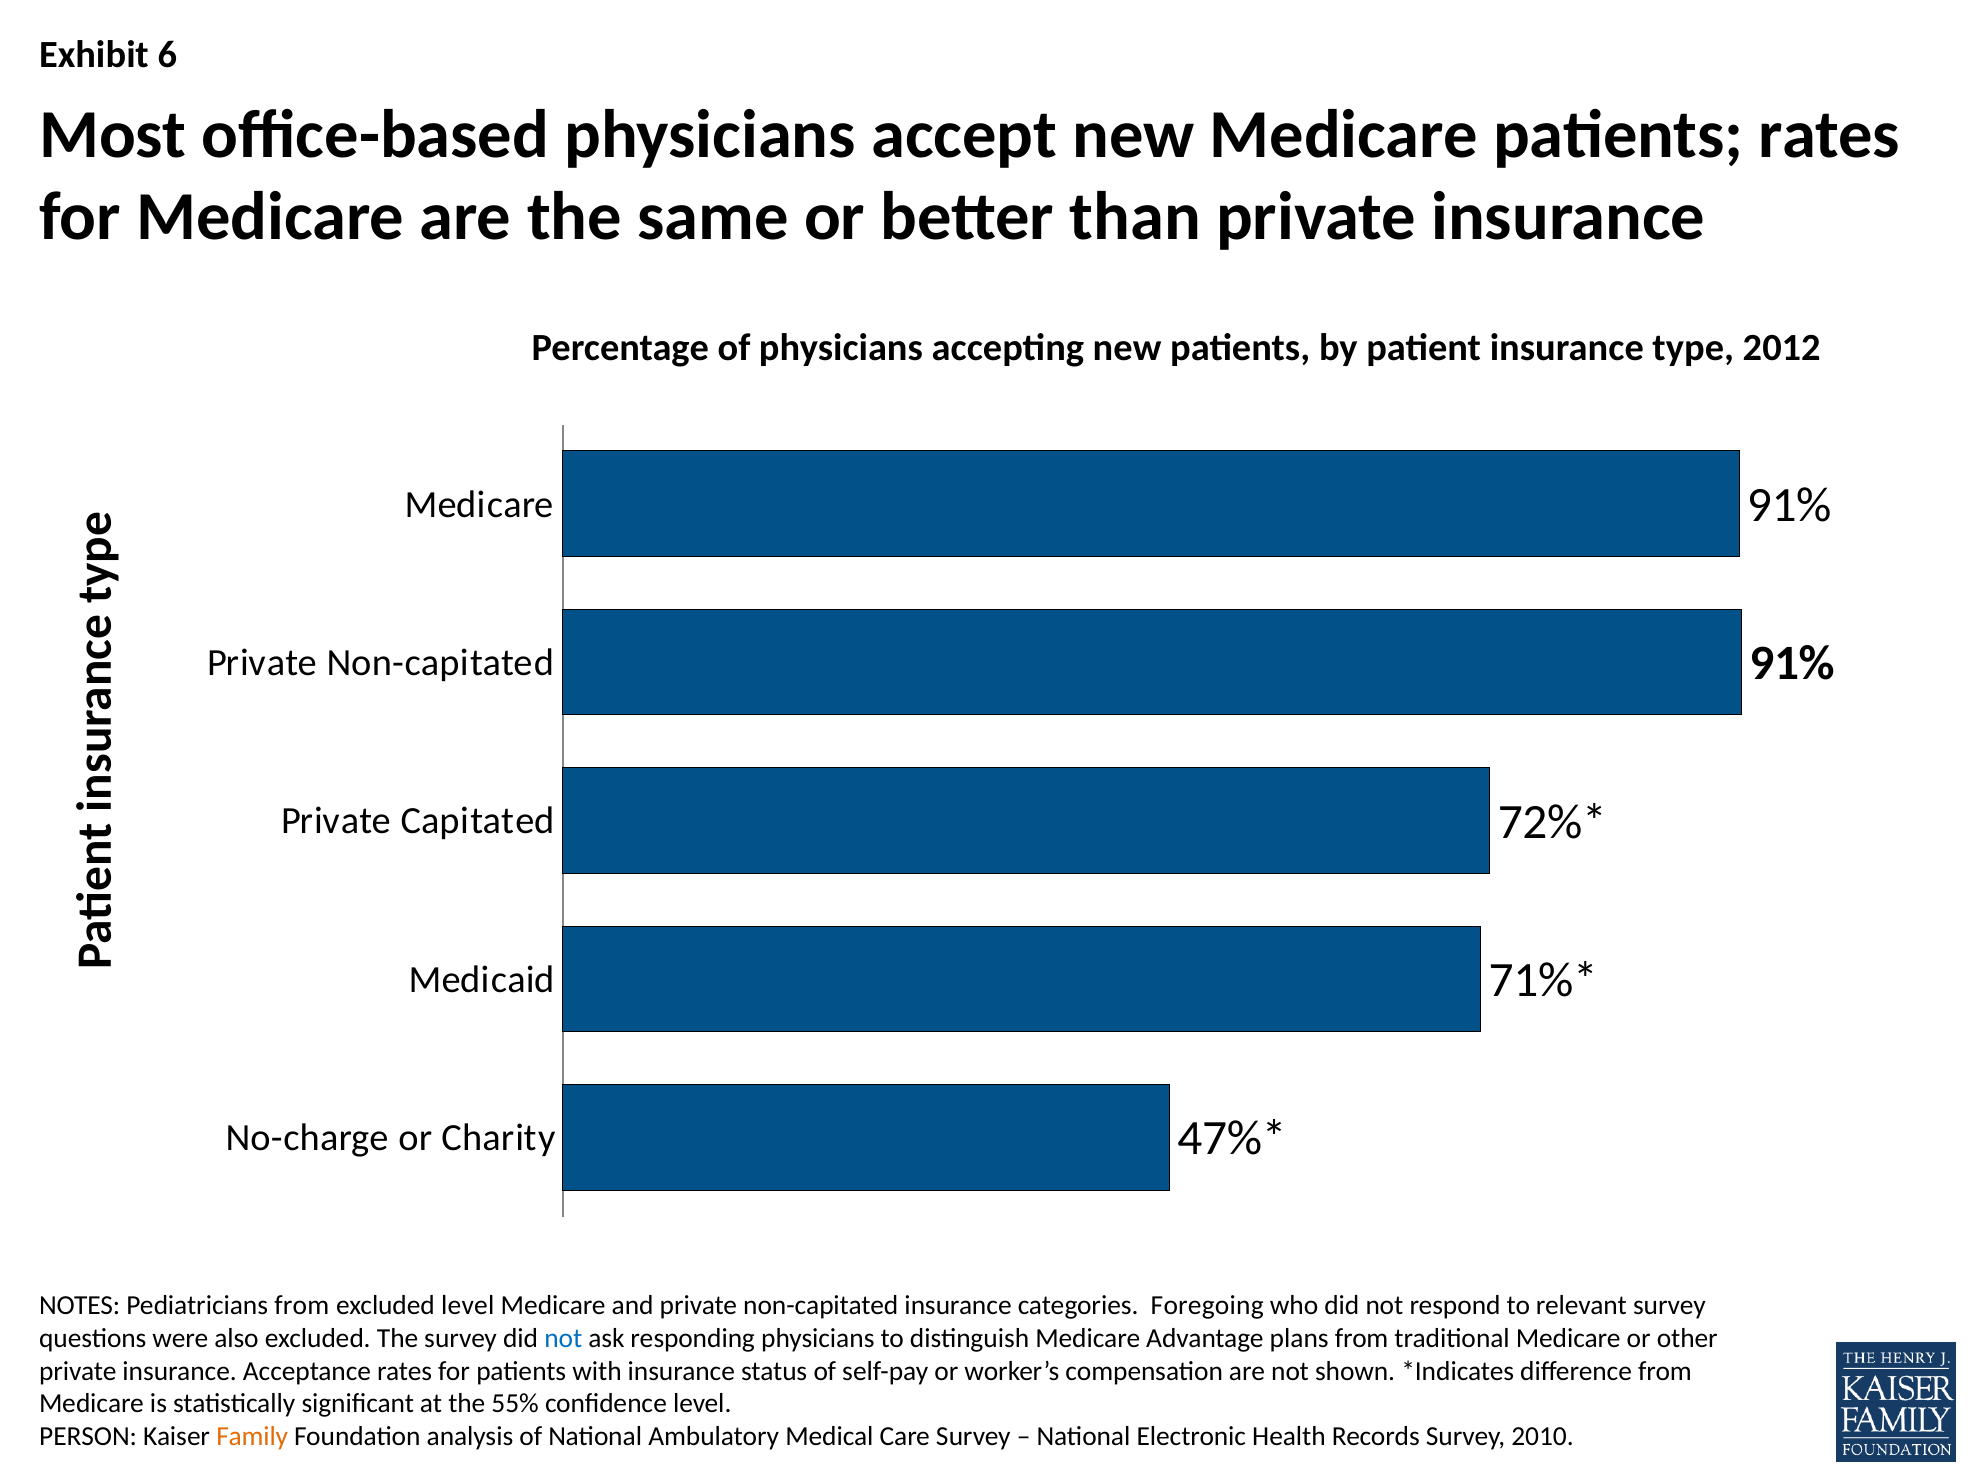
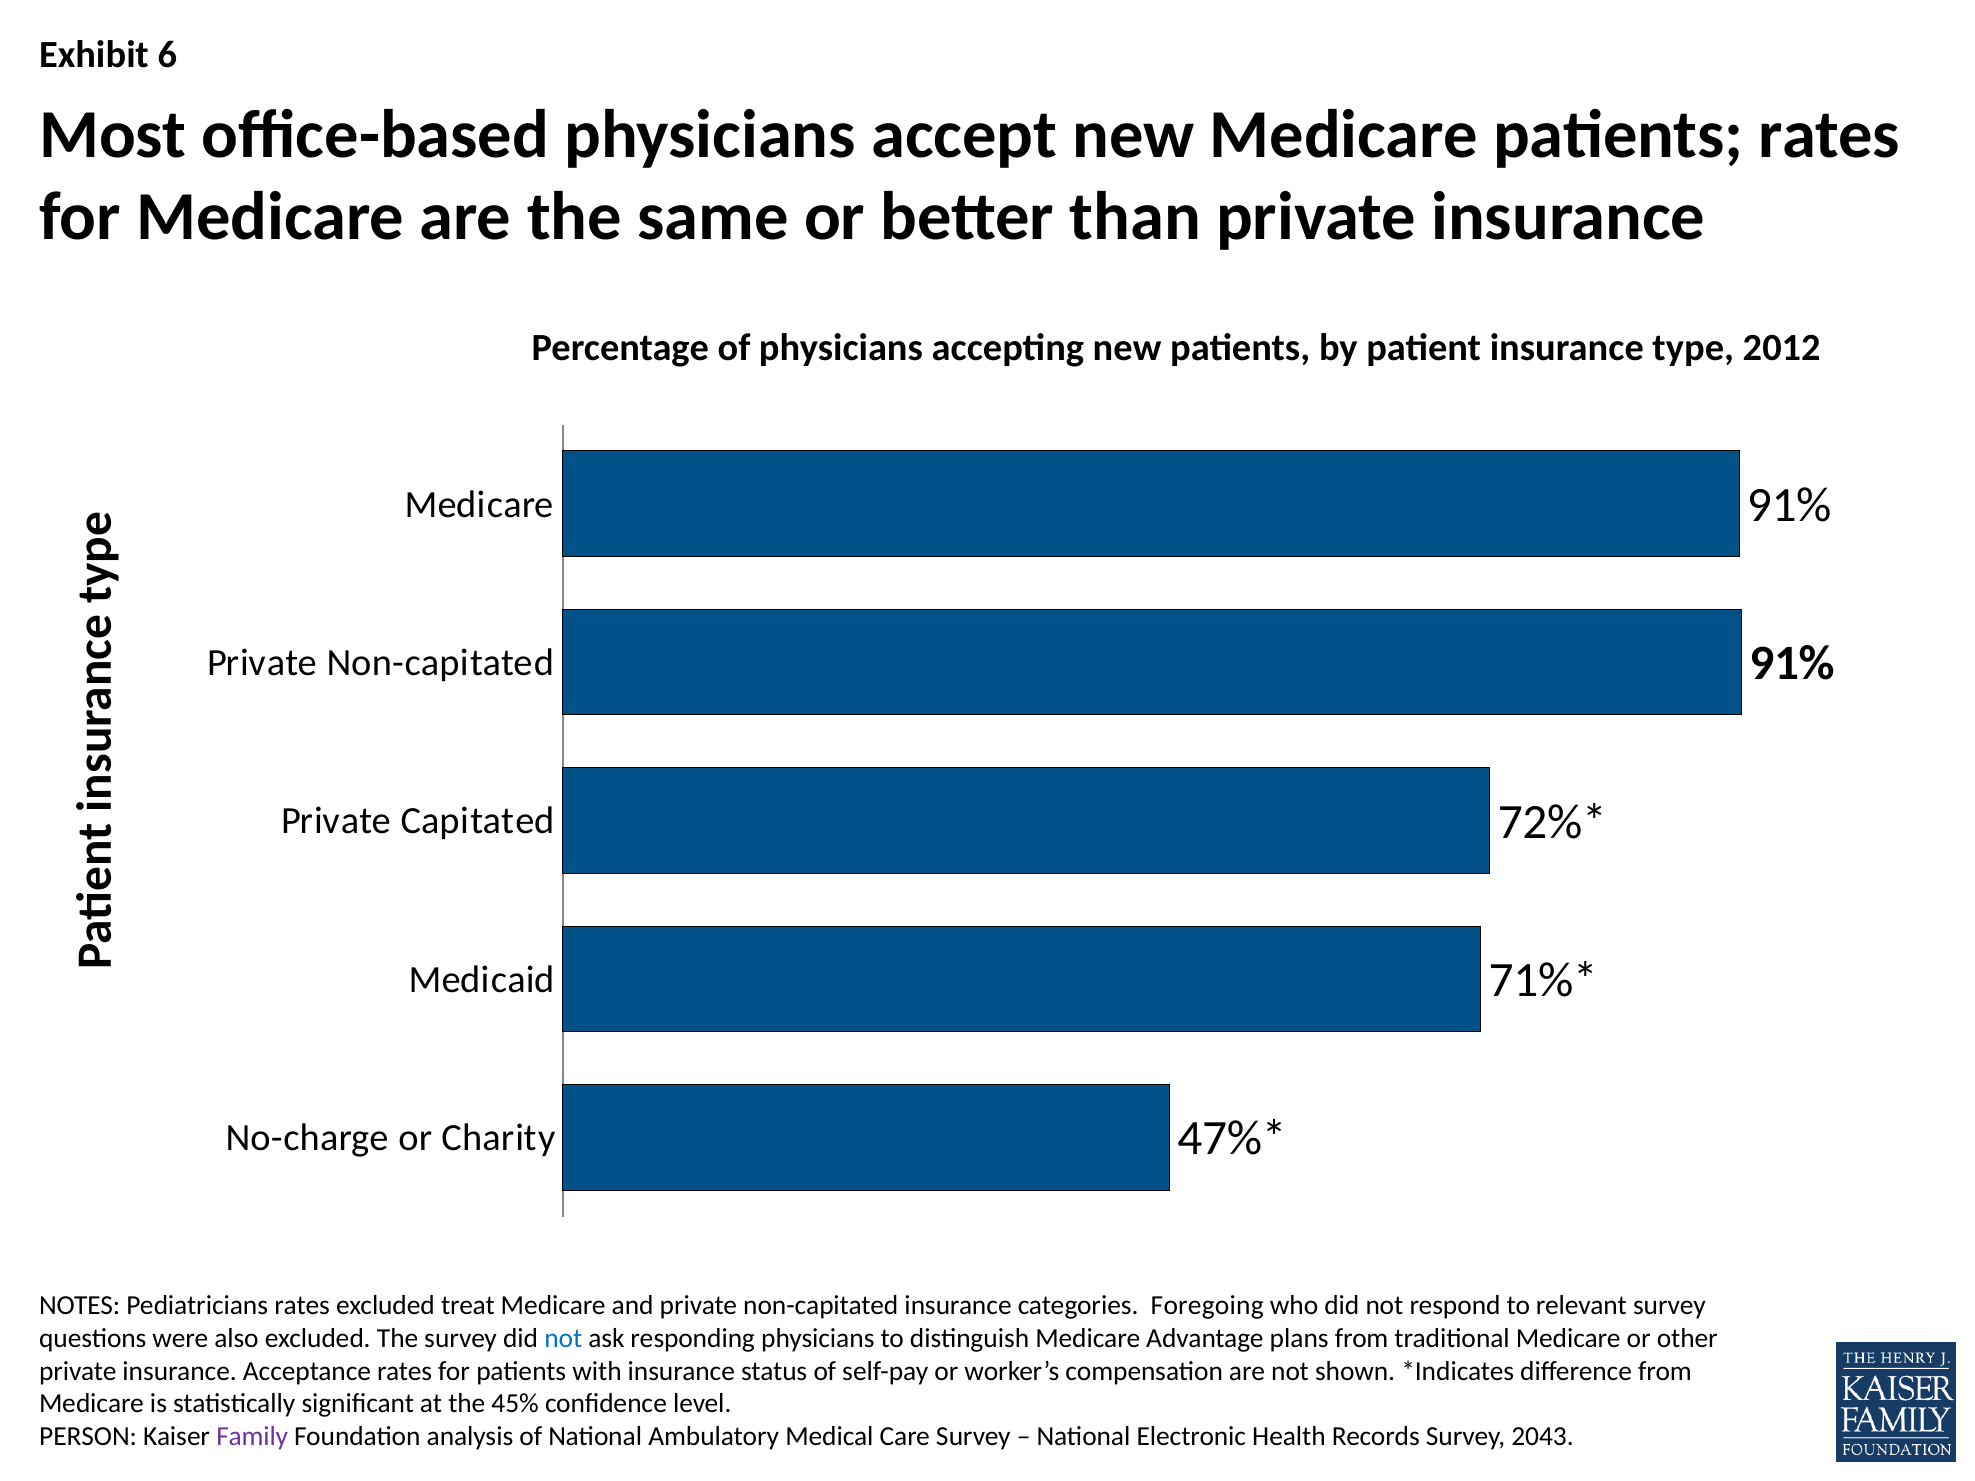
Pediatricians from: from -> rates
excluded level: level -> treat
55%: 55% -> 45%
Family colour: orange -> purple
2010: 2010 -> 2043
